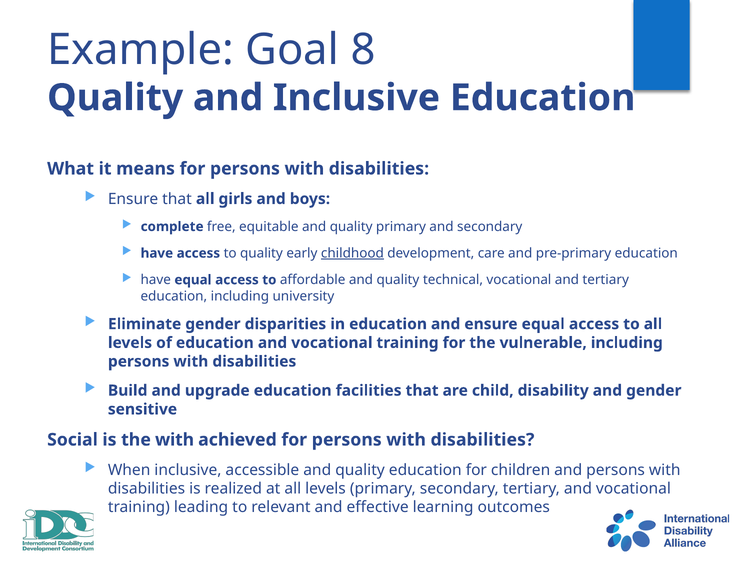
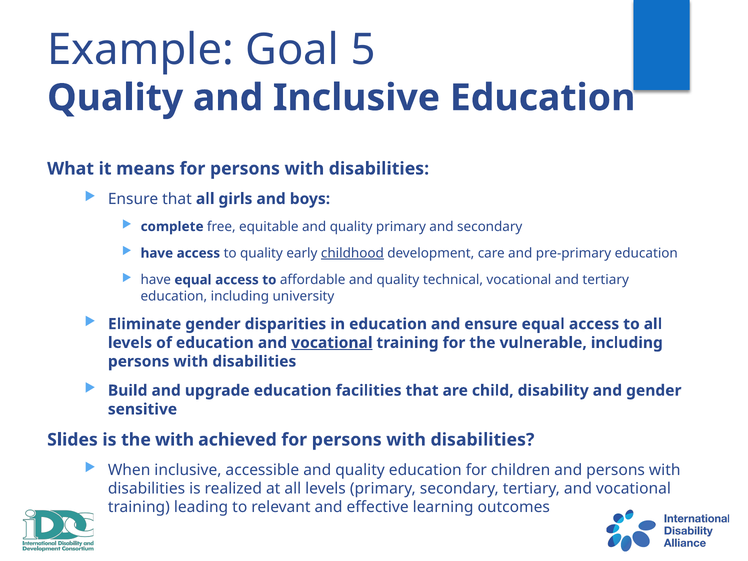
8: 8 -> 5
vocational at (332, 343) underline: none -> present
Social: Social -> Slides
